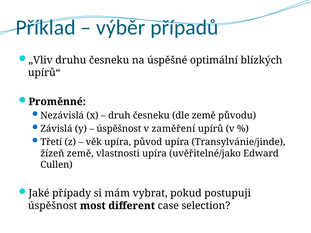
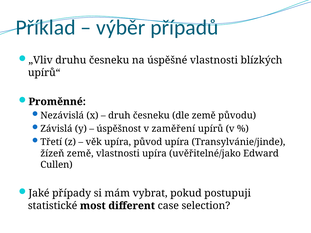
úspěšné optimální: optimální -> vlastnosti
úspěšnost at (53, 206): úspěšnost -> statistické
